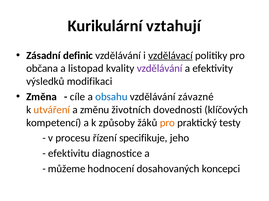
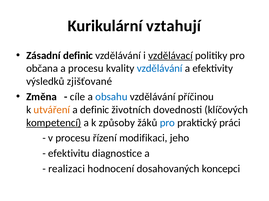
a listopad: listopad -> procesu
vzdělávání at (160, 69) colour: purple -> blue
modifikaci: modifikaci -> zjišťované
závazné: závazné -> příčinou
a změnu: změnu -> definic
kompetencí underline: none -> present
pro at (167, 123) colour: orange -> blue
testy: testy -> práci
specifikuje: specifikuje -> modifikaci
můžeme: můžeme -> realizaci
